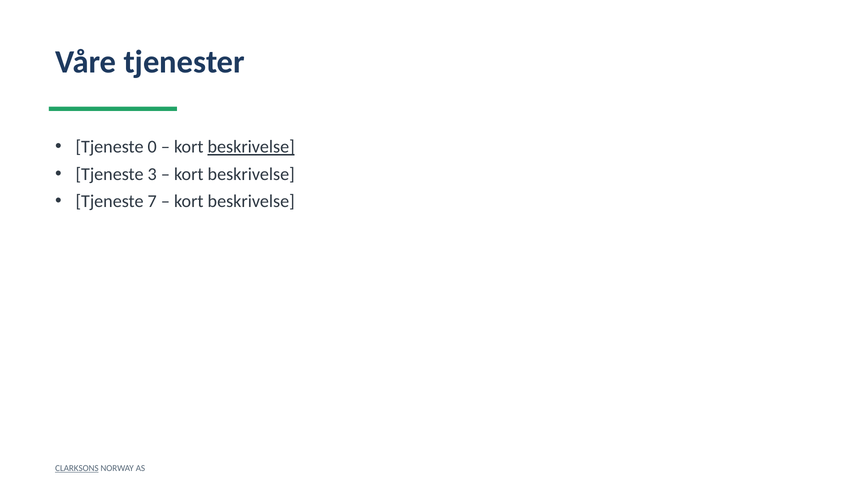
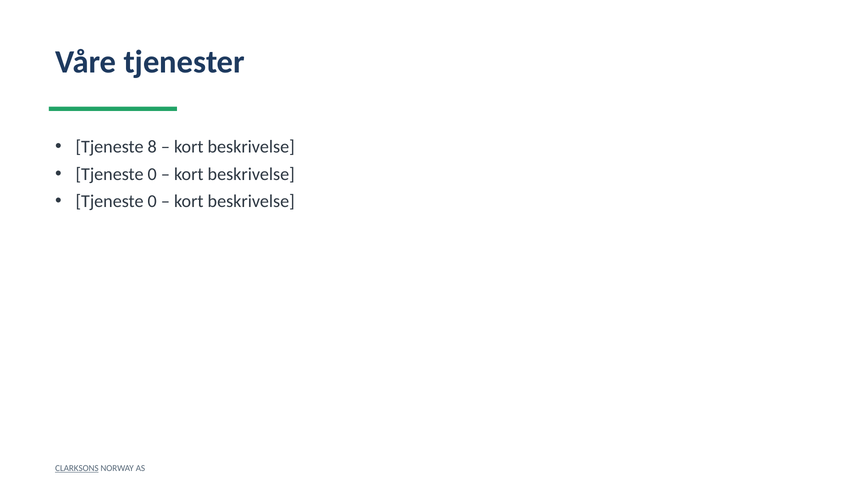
0: 0 -> 8
beskrivelse at (251, 147) underline: present -> none
3 at (152, 174): 3 -> 0
7 at (152, 201): 7 -> 0
